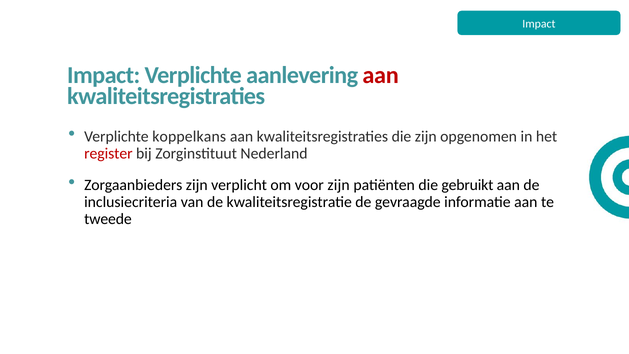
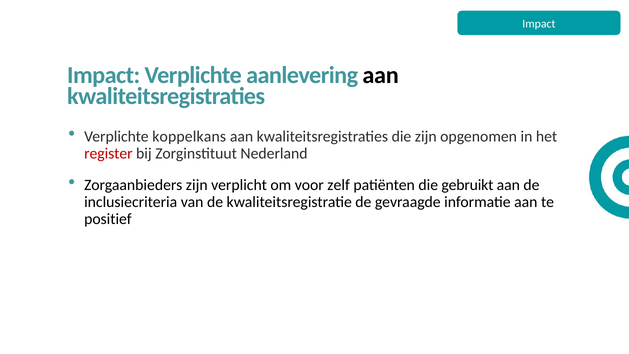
aan at (381, 75) colour: red -> black
voor zijn: zijn -> zelf
tweede: tweede -> positief
